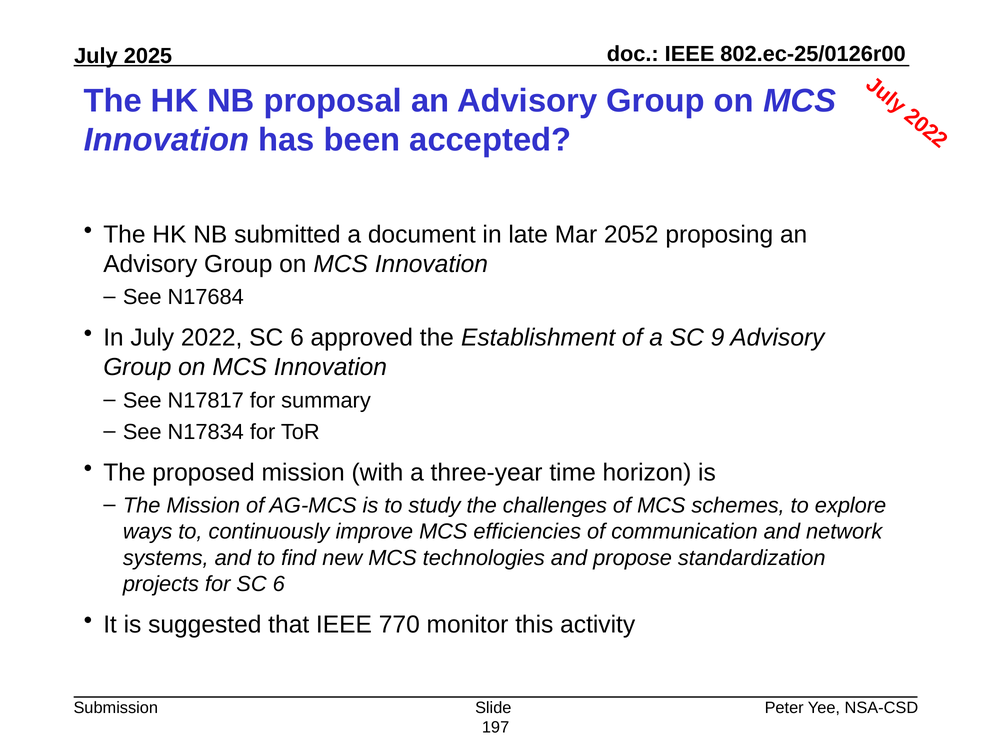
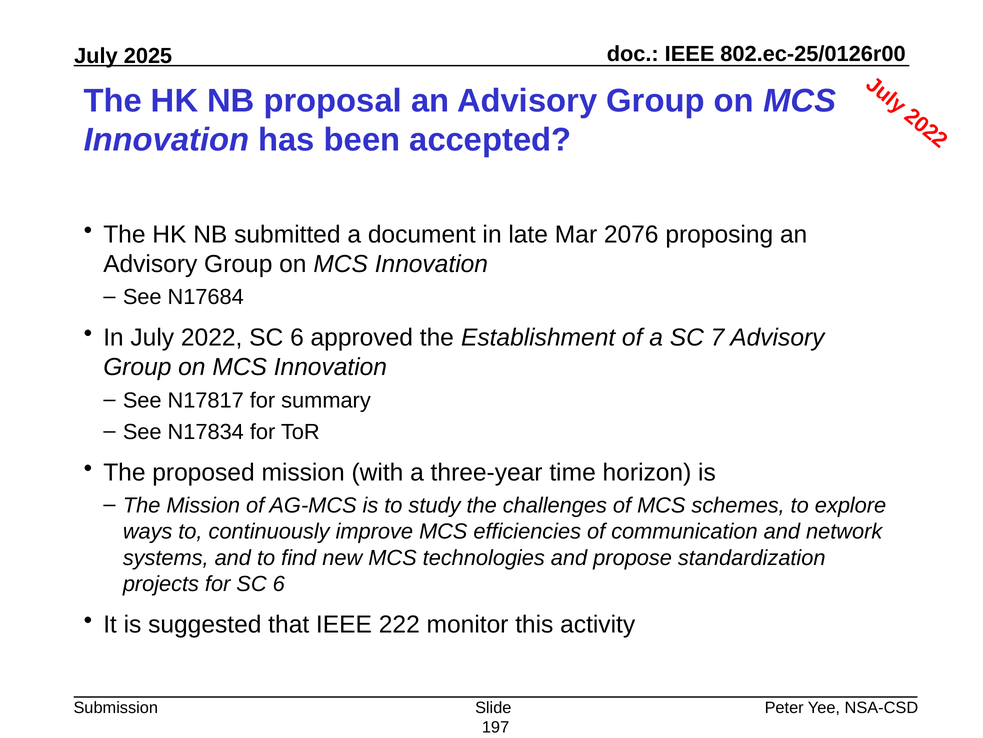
2052: 2052 -> 2076
9: 9 -> 7
770: 770 -> 222
